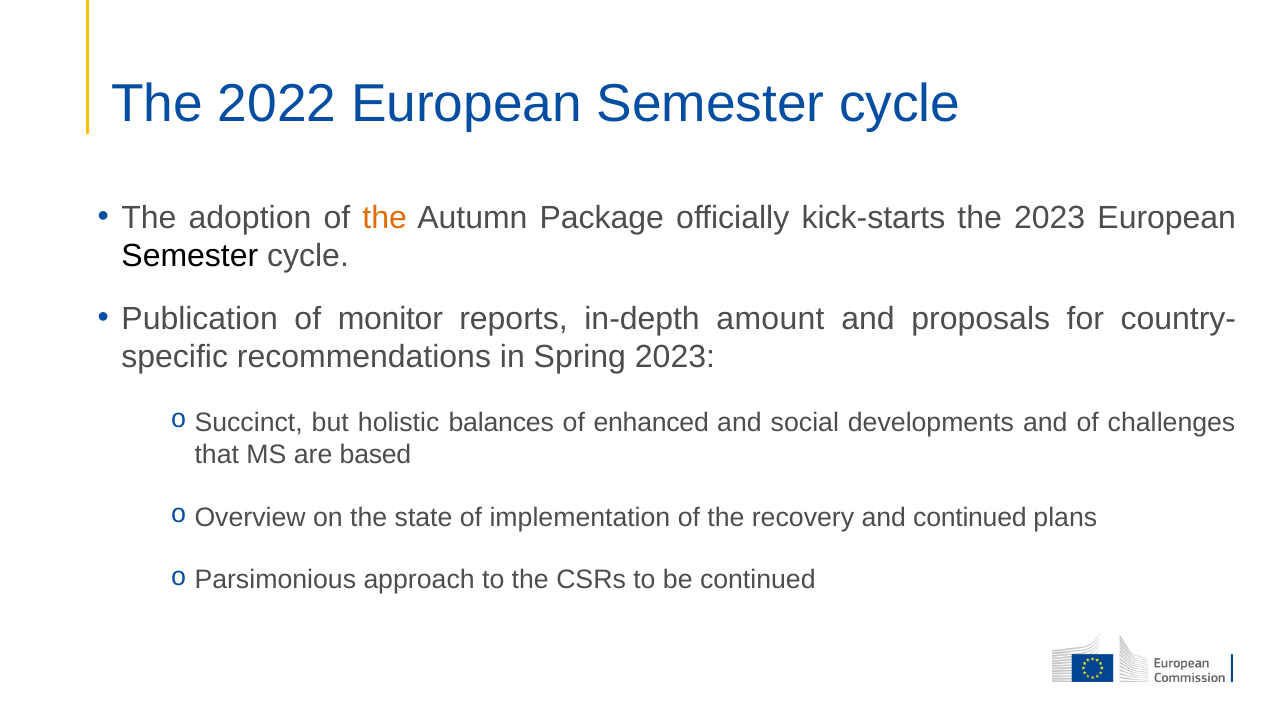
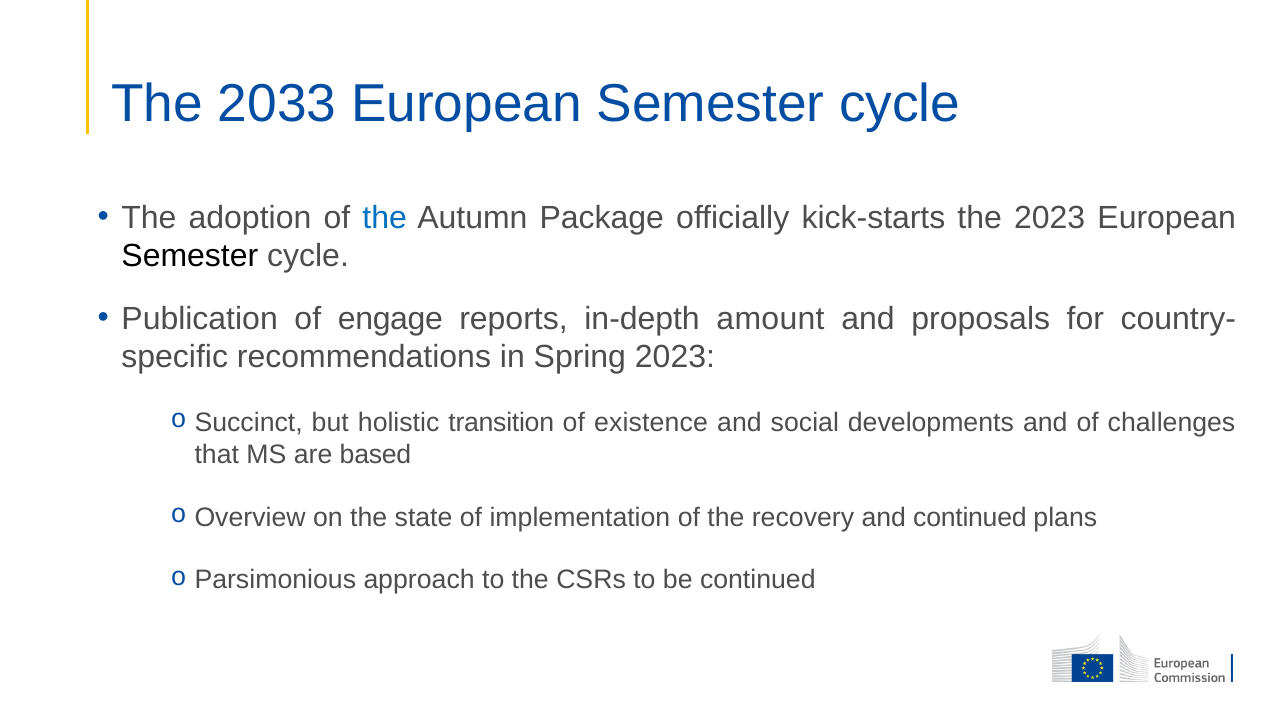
2022: 2022 -> 2033
the at (385, 218) colour: orange -> blue
monitor: monitor -> engage
balances: balances -> transition
enhanced: enhanced -> existence
